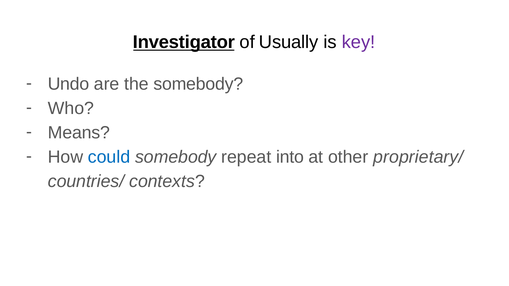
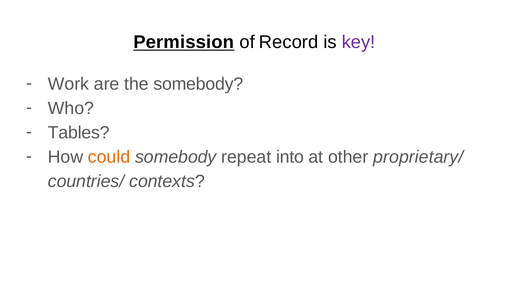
Investigator: Investigator -> Permission
Usually: Usually -> Record
Undo: Undo -> Work
Means: Means -> Tables
could colour: blue -> orange
